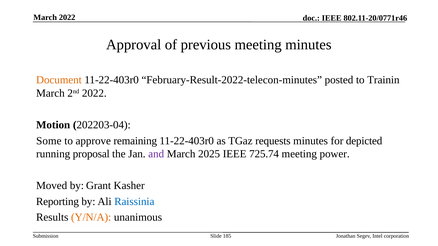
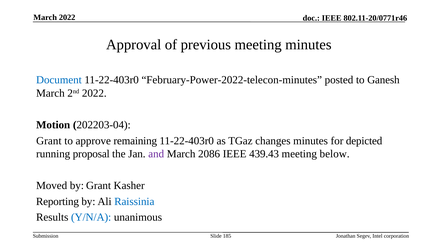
Document colour: orange -> blue
February-Result-2022-telecon-minutes: February-Result-2022-telecon-minutes -> February-Power-2022-telecon-minutes
Trainin: Trainin -> Ganesh
Some at (49, 141): Some -> Grant
requests: requests -> changes
2025: 2025 -> 2086
725.74: 725.74 -> 439.43
power: power -> below
Y/N/A colour: orange -> blue
